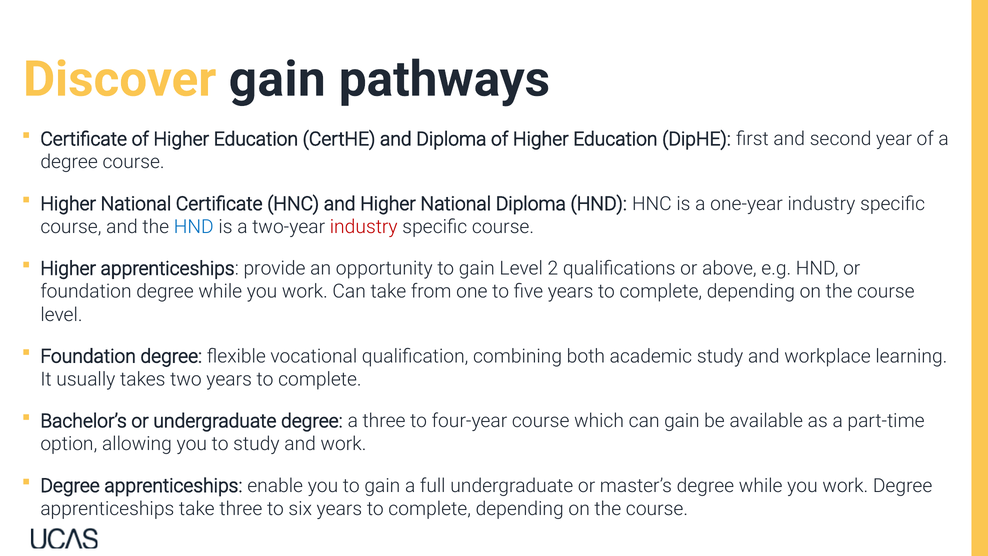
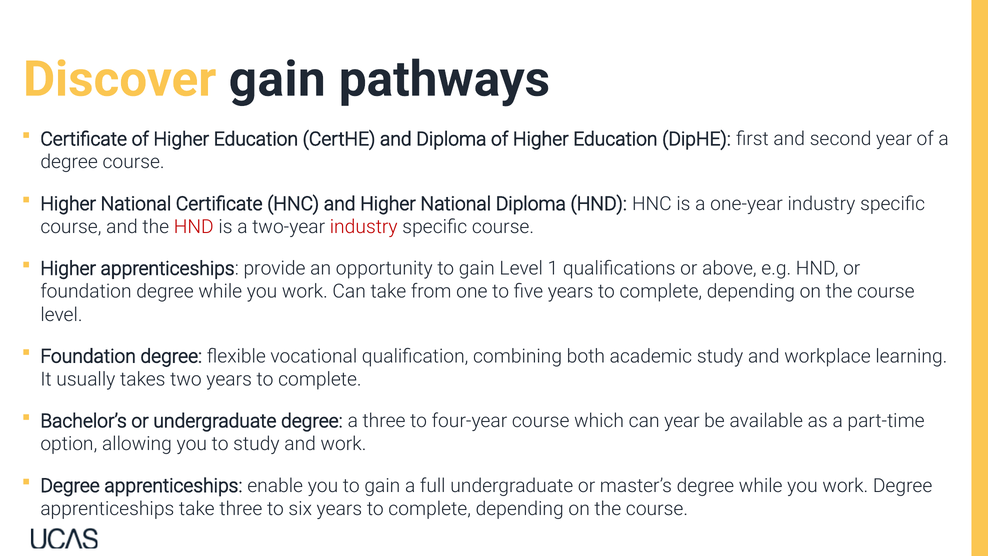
HND at (194, 227) colour: blue -> red
2: 2 -> 1
can gain: gain -> year
